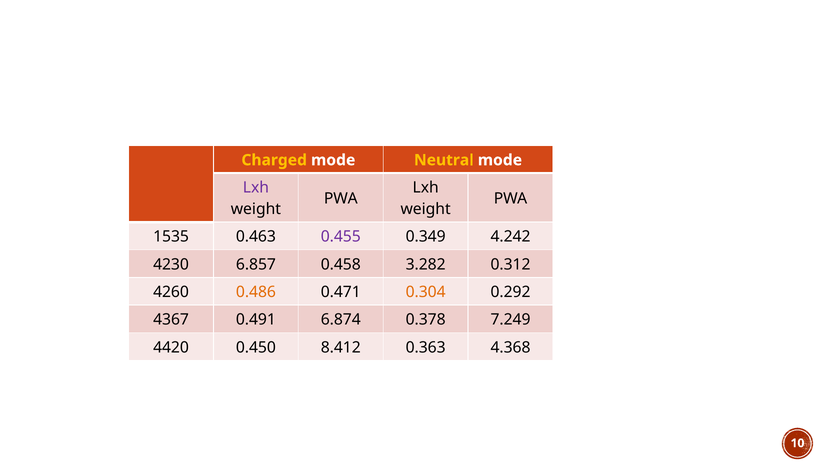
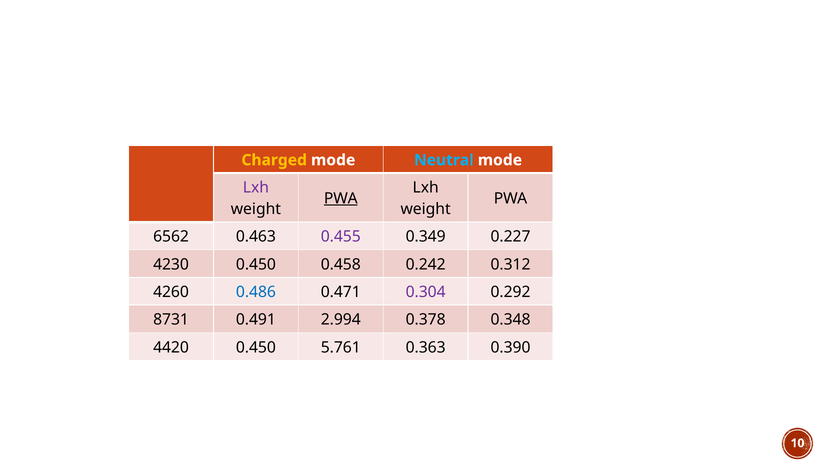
Neutral colour: yellow -> light blue
PWA at (341, 198) underline: none -> present
1535: 1535 -> 6562
4.242: 4.242 -> 0.227
4230 6.857: 6.857 -> 0.450
3.282: 3.282 -> 0.242
0.486 colour: orange -> blue
0.304 colour: orange -> purple
4367: 4367 -> 8731
6.874: 6.874 -> 2.994
7.249: 7.249 -> 0.348
8.412: 8.412 -> 5.761
4.368: 4.368 -> 0.390
